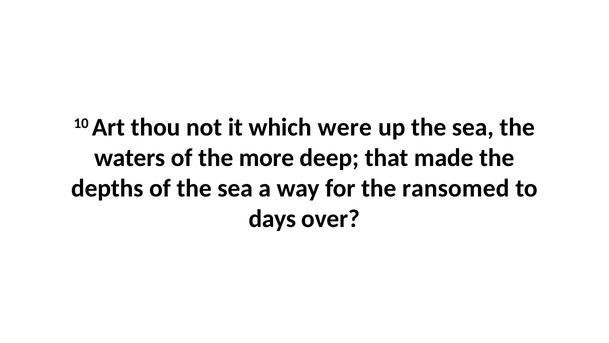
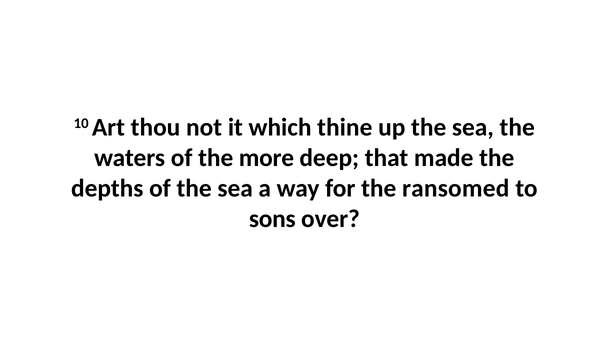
were: were -> thine
days: days -> sons
